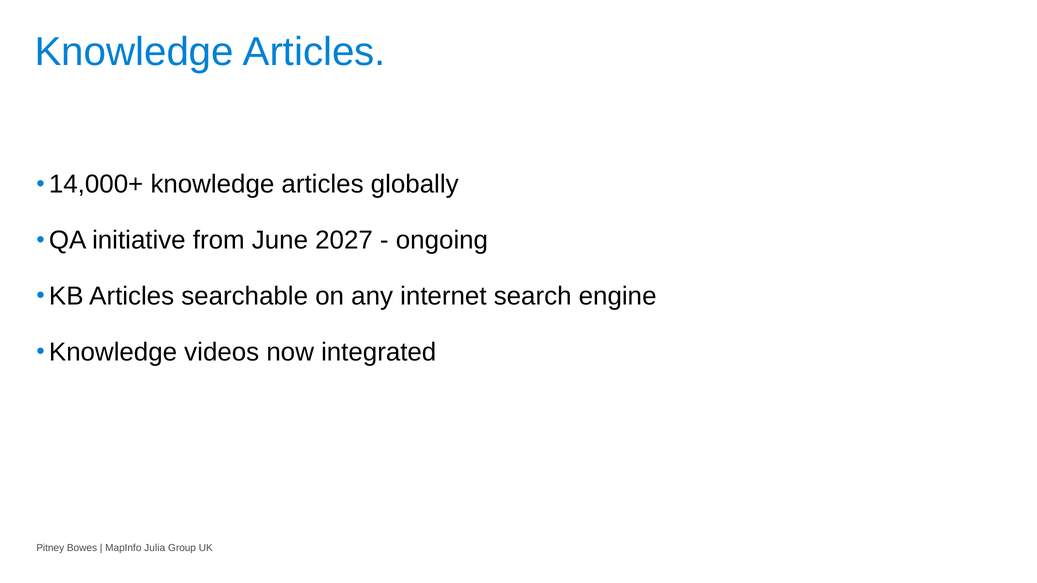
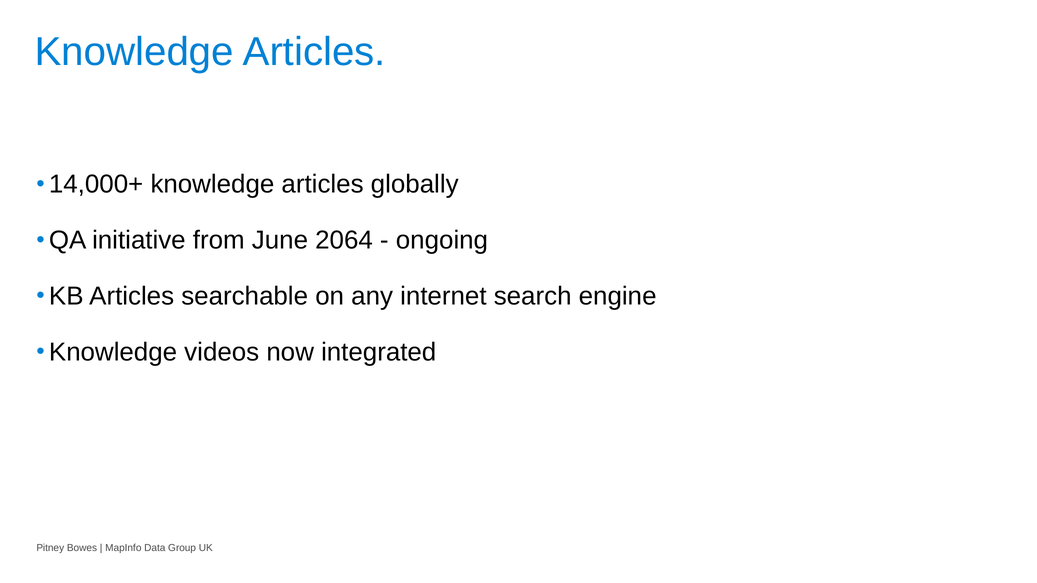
2027: 2027 -> 2064
Julia: Julia -> Data
